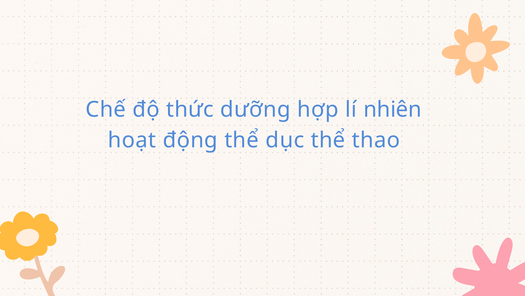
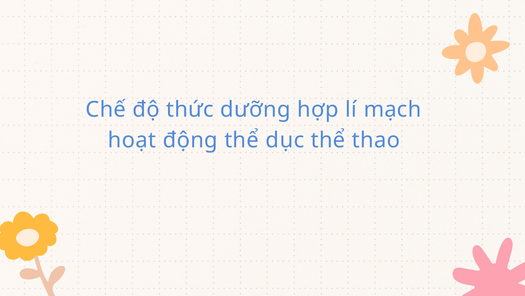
nhiên: nhiên -> mạch
